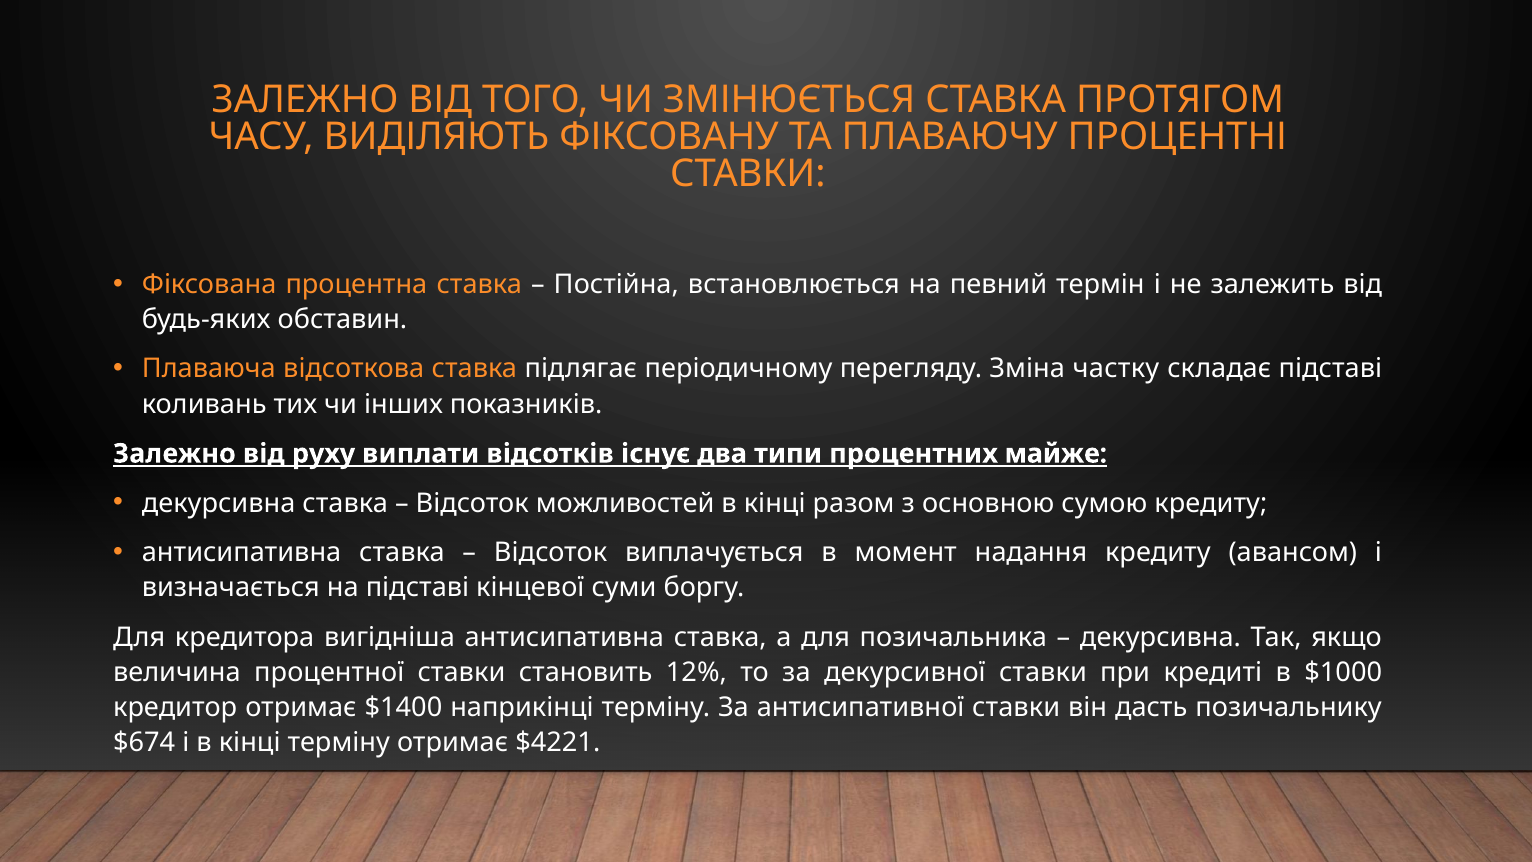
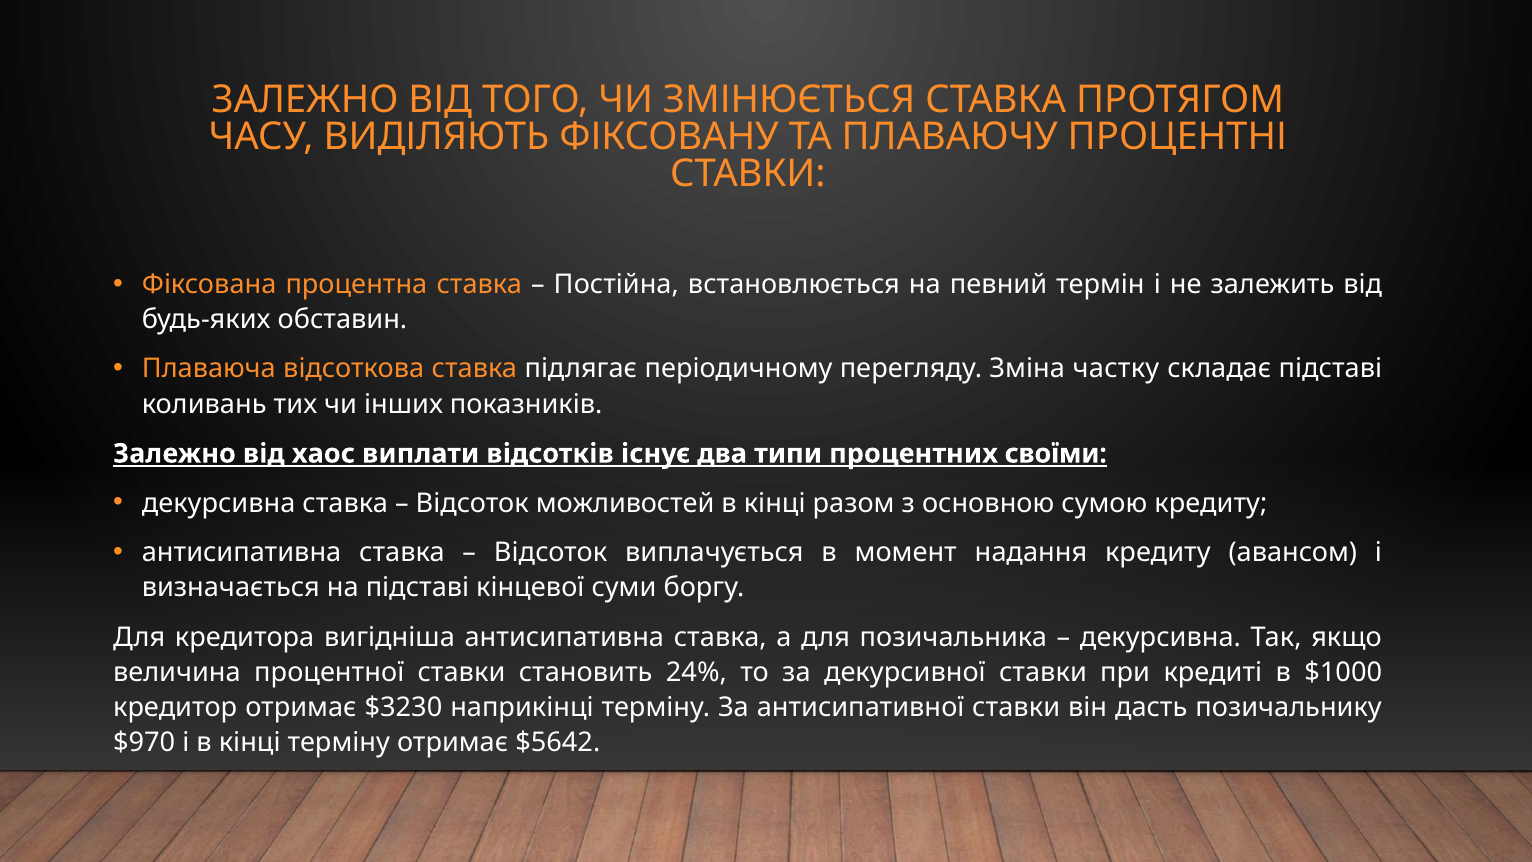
руху: руху -> хаос
майже: майже -> своїми
12%: 12% -> 24%
$1400: $1400 -> $3230
$674: $674 -> $970
$4221: $4221 -> $5642
